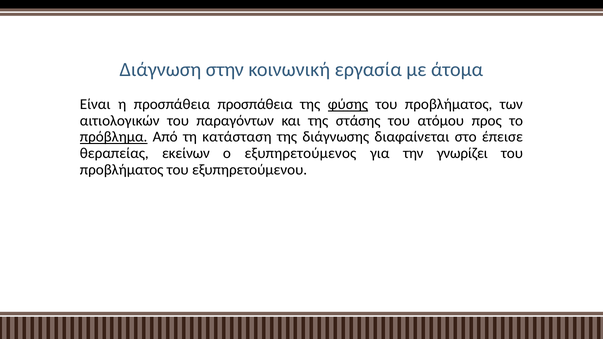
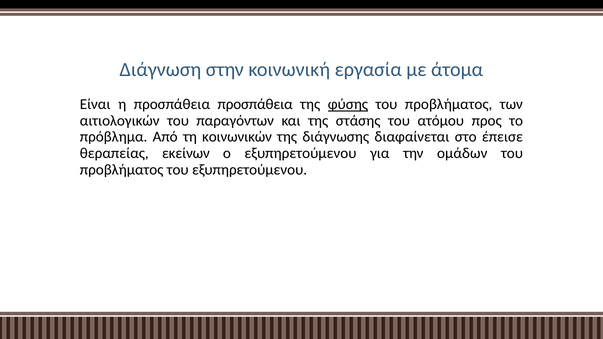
πρόβλημα underline: present -> none
κατάσταση: κατάσταση -> κοινωνικών
ο εξυπηρετούμενος: εξυπηρετούμενος -> εξυπηρετούμενου
γνωρίζει: γνωρίζει -> ομάδων
